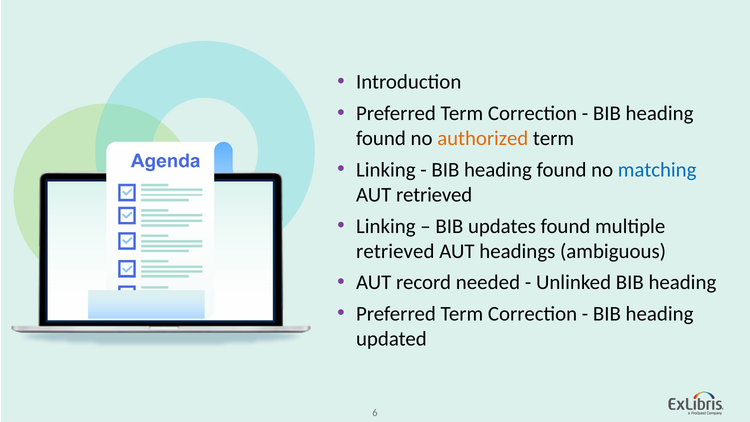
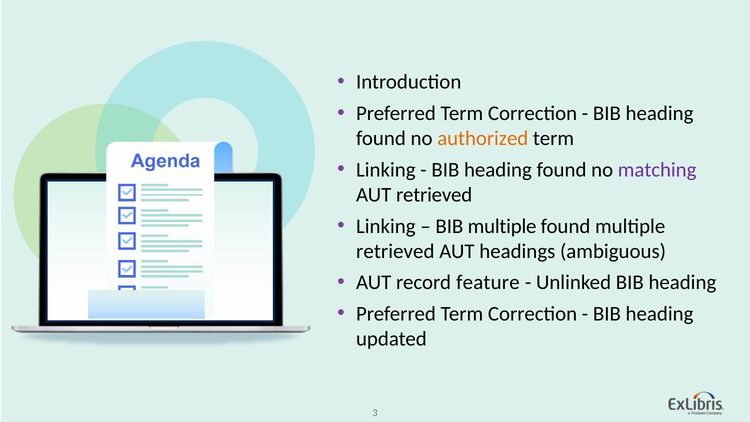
matching colour: blue -> purple
BIB updates: updates -> multiple
needed: needed -> feature
6: 6 -> 3
